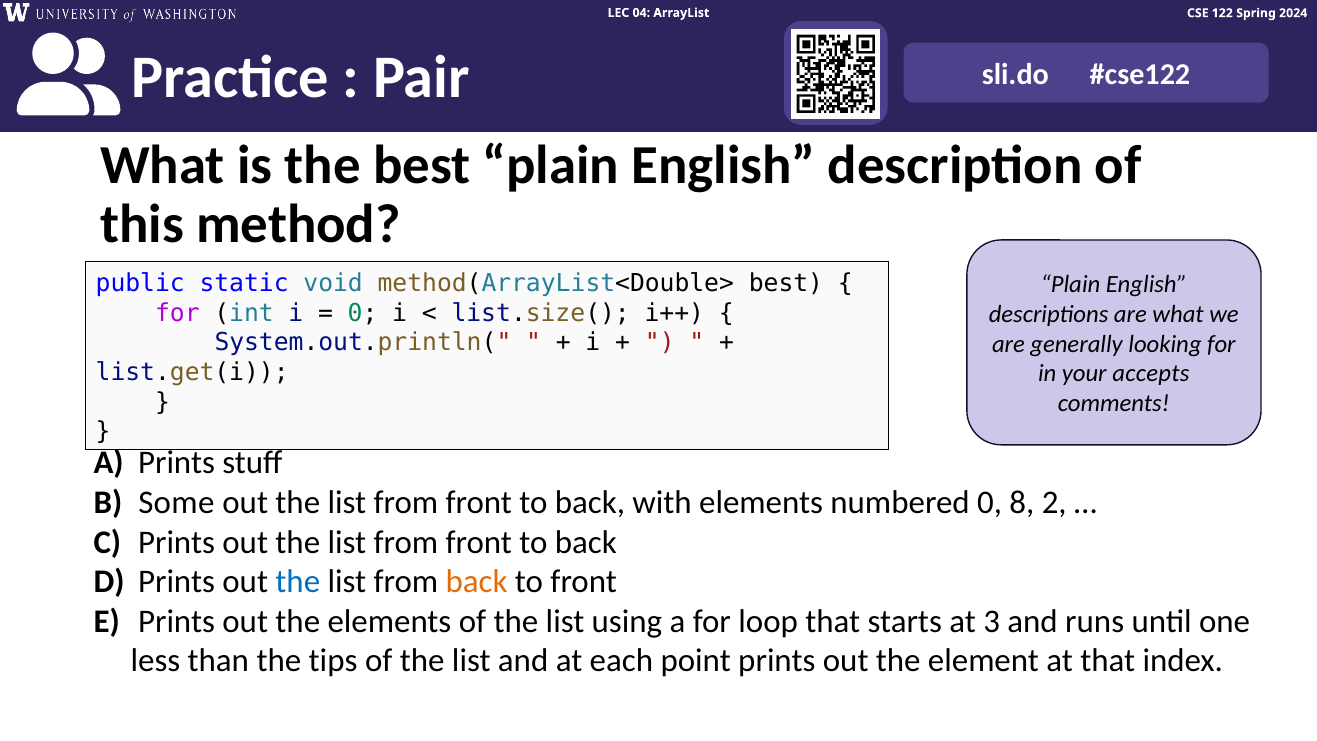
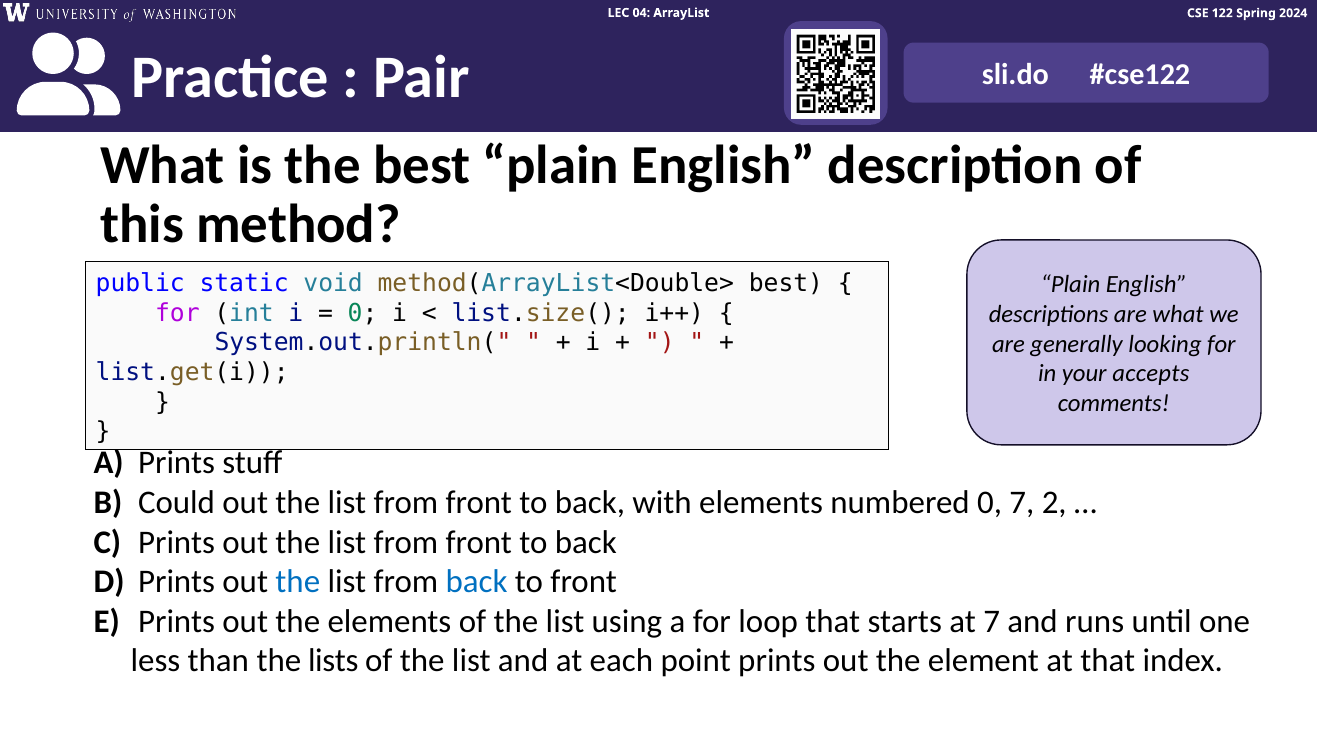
Some: Some -> Could
0 8: 8 -> 7
back at (477, 582) colour: orange -> blue
at 3: 3 -> 7
tips: tips -> lists
